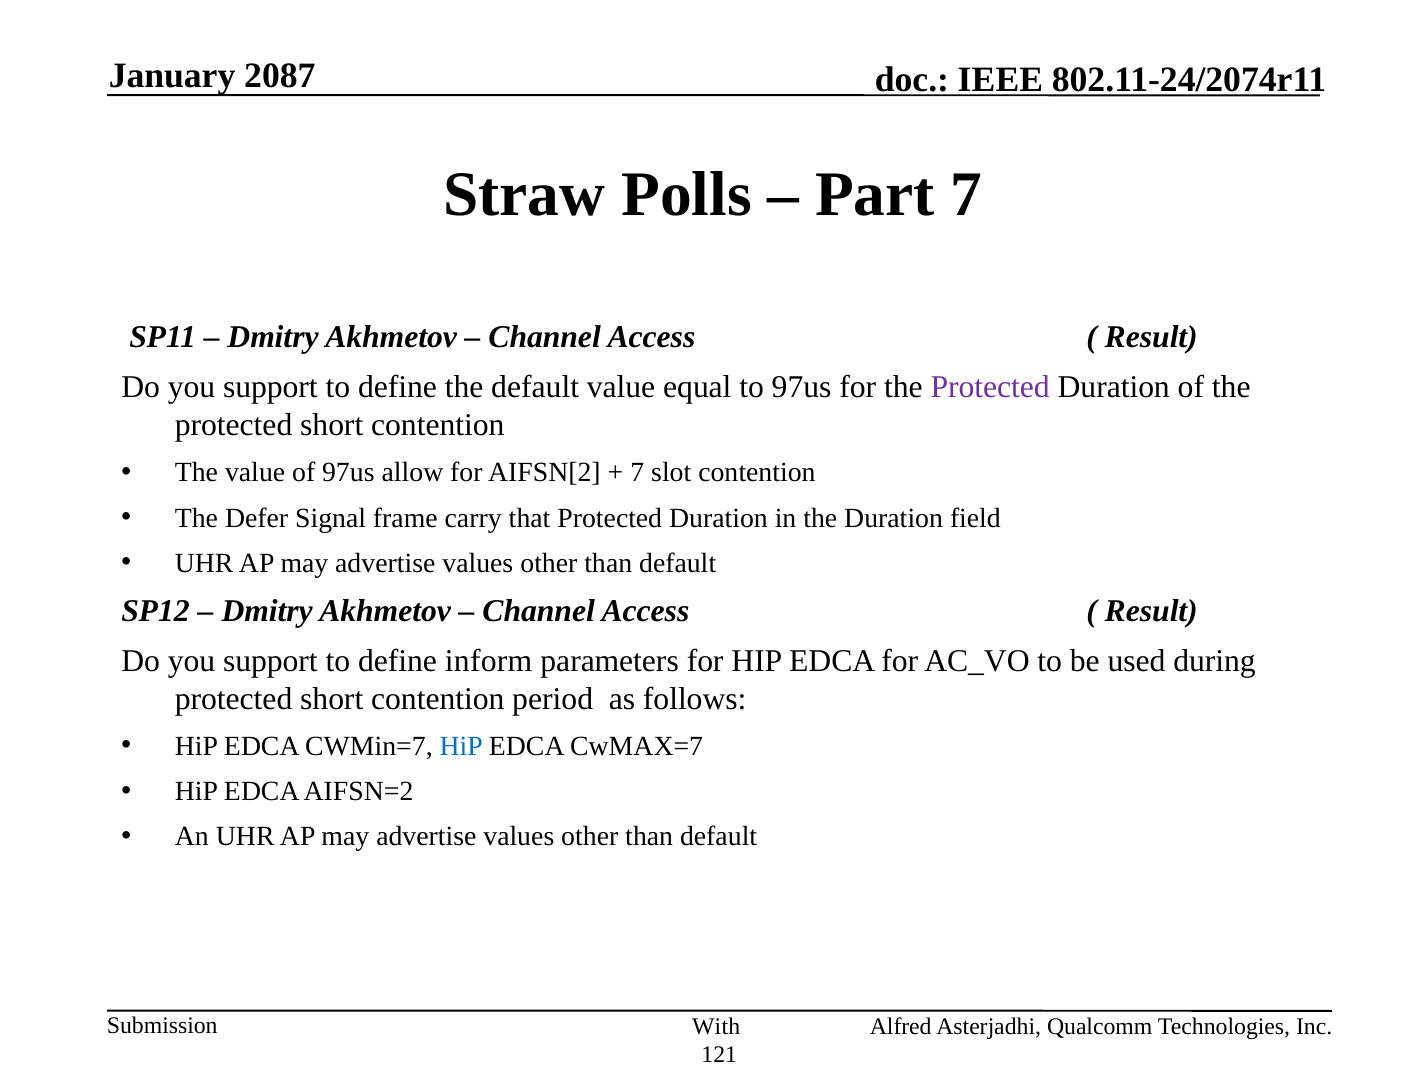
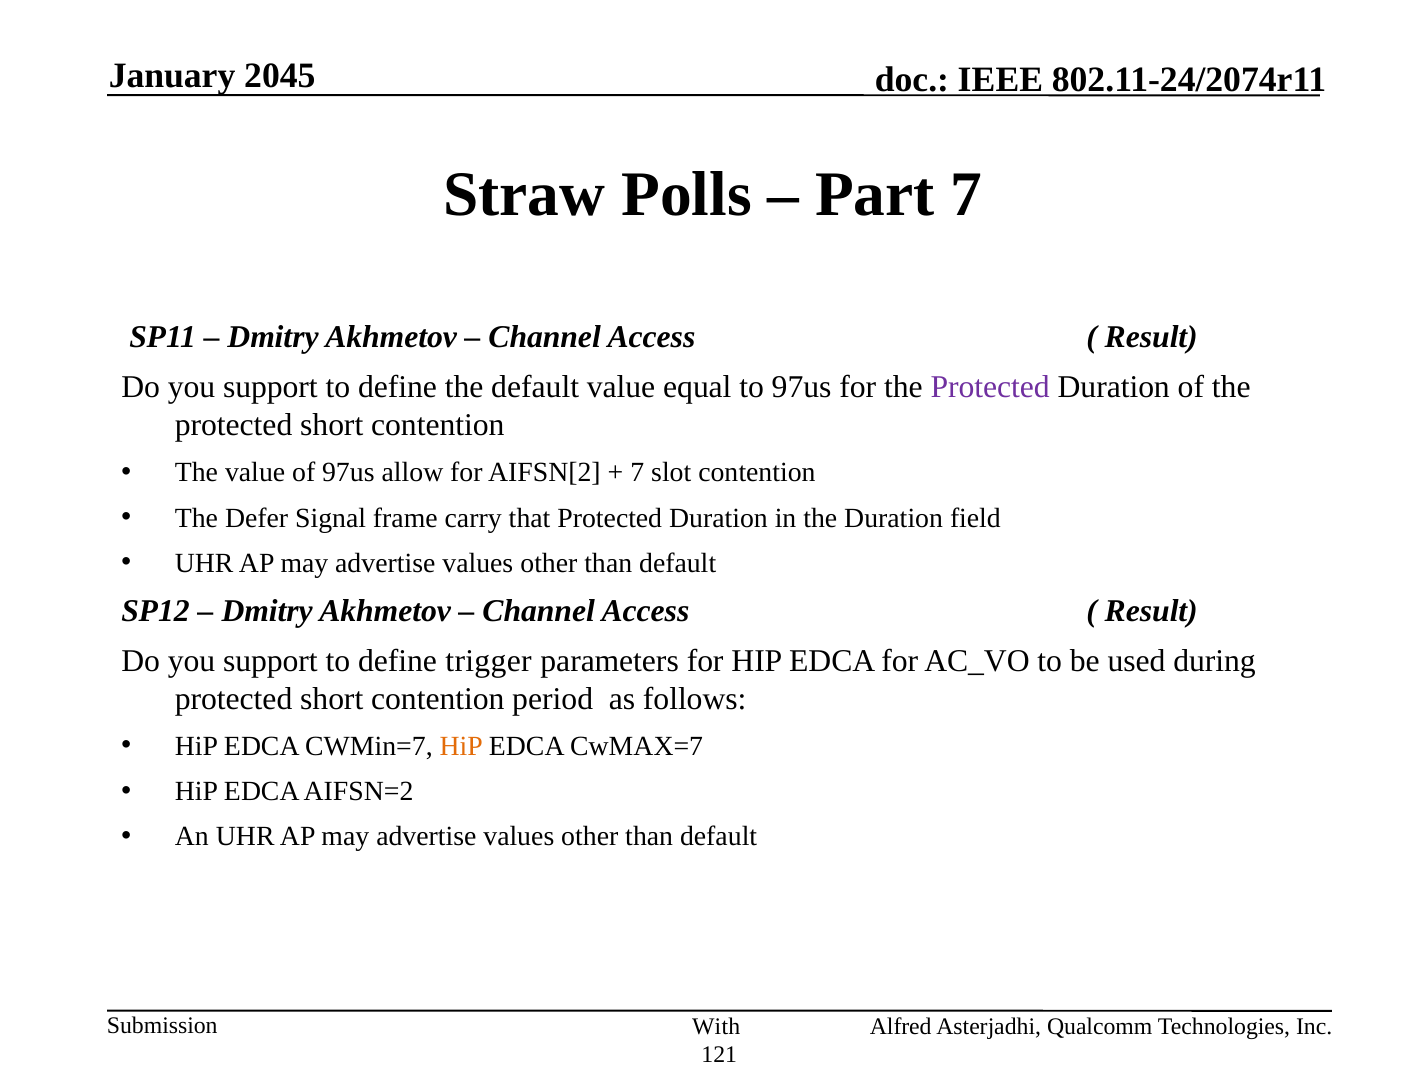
2087: 2087 -> 2045
inform: inform -> trigger
HiP at (461, 746) colour: blue -> orange
